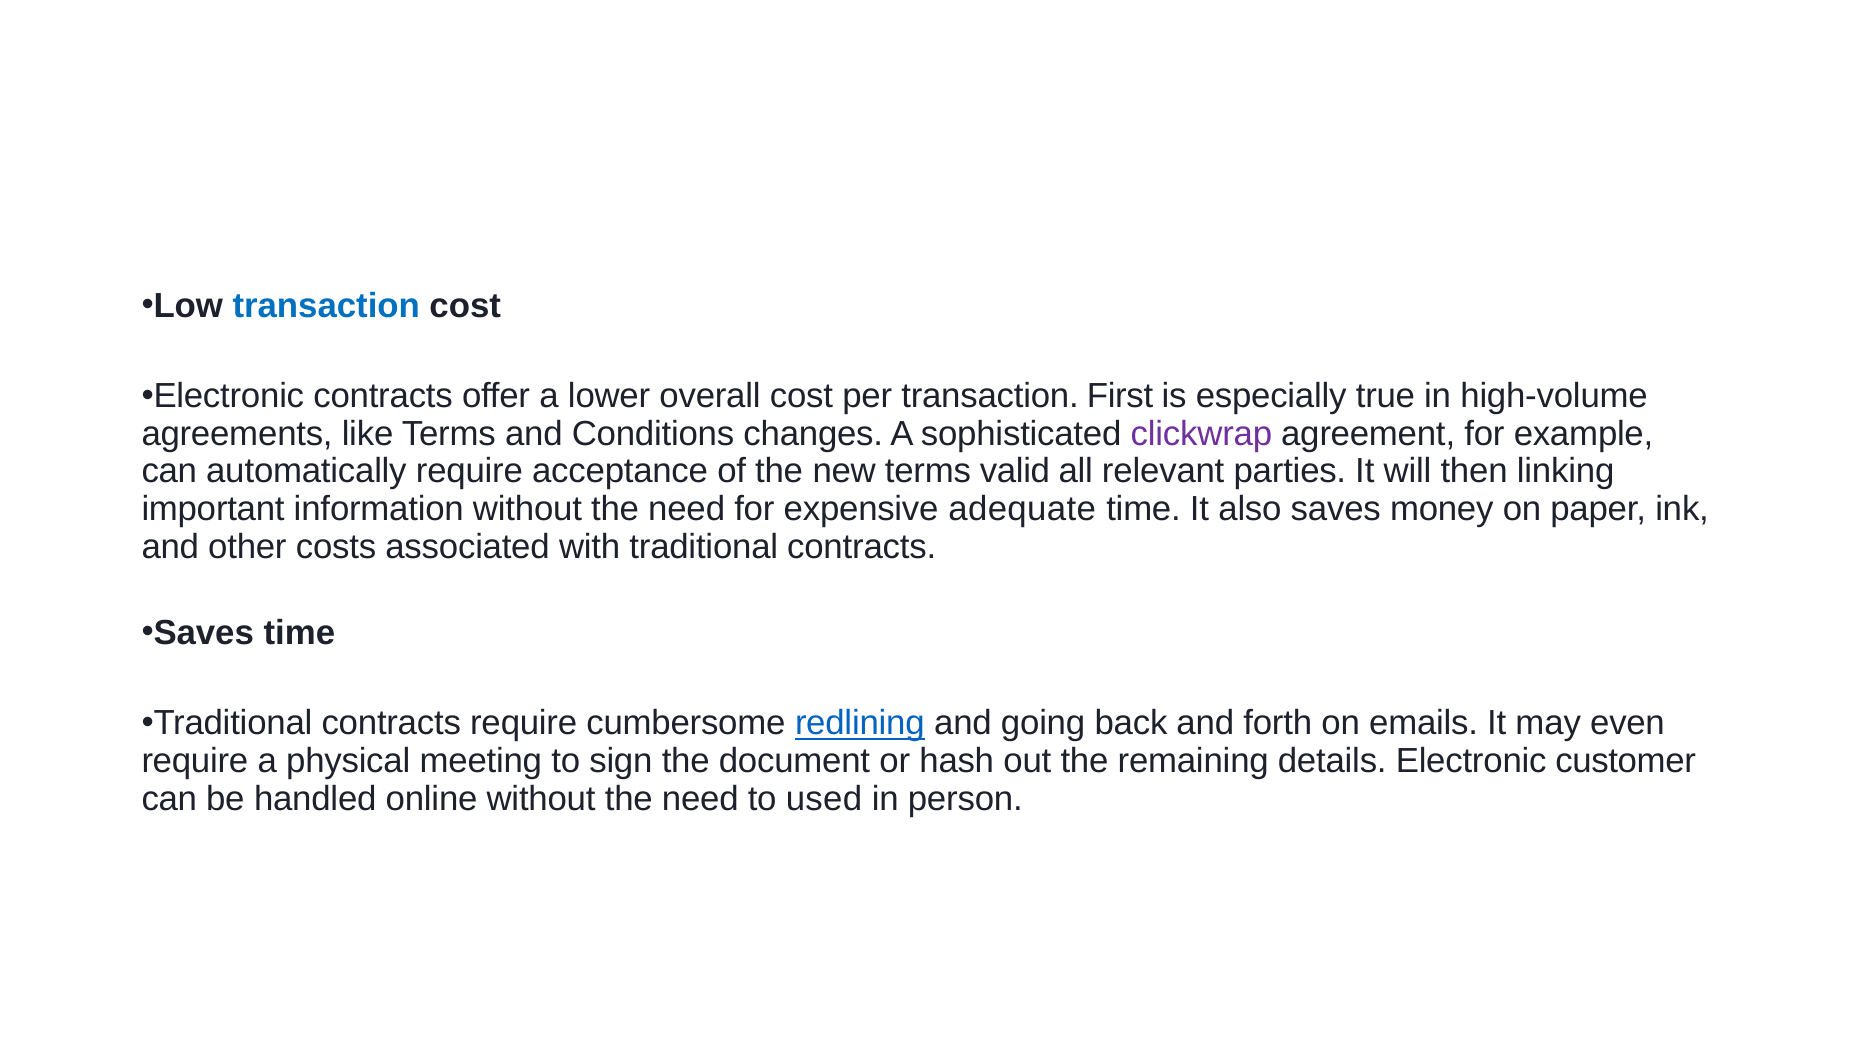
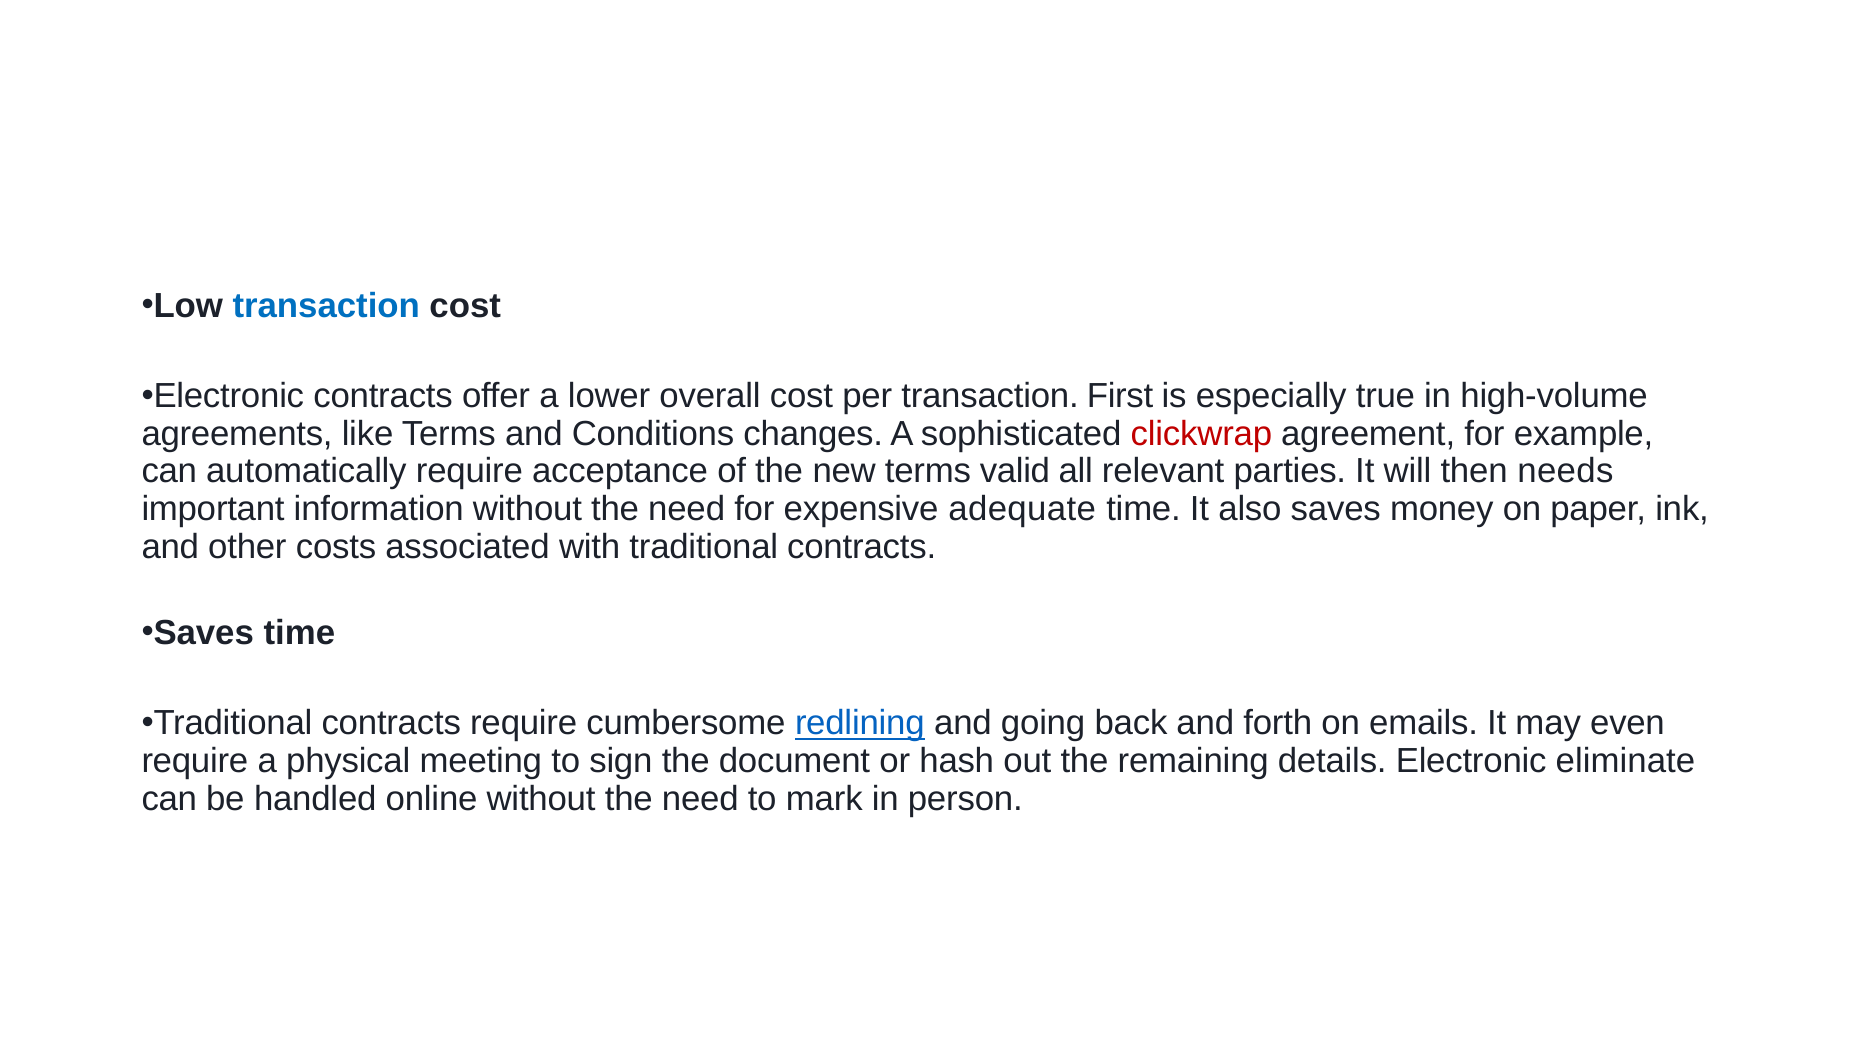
clickwrap colour: purple -> red
linking: linking -> needs
customer: customer -> eliminate
used: used -> mark
